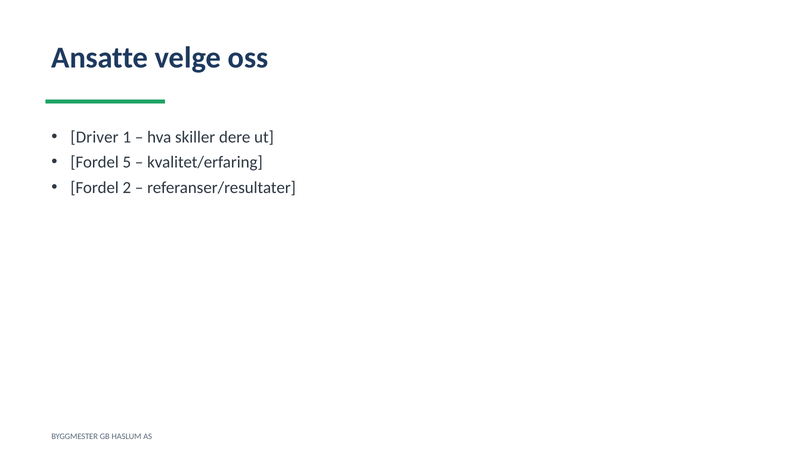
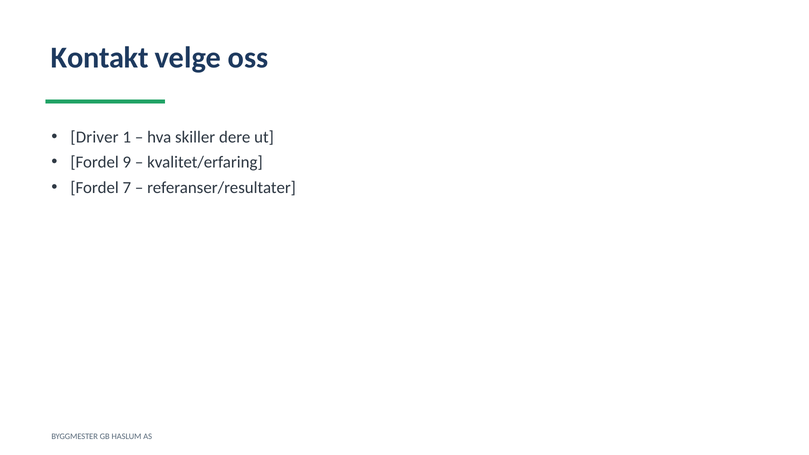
Ansatte: Ansatte -> Kontakt
5: 5 -> 9
2: 2 -> 7
